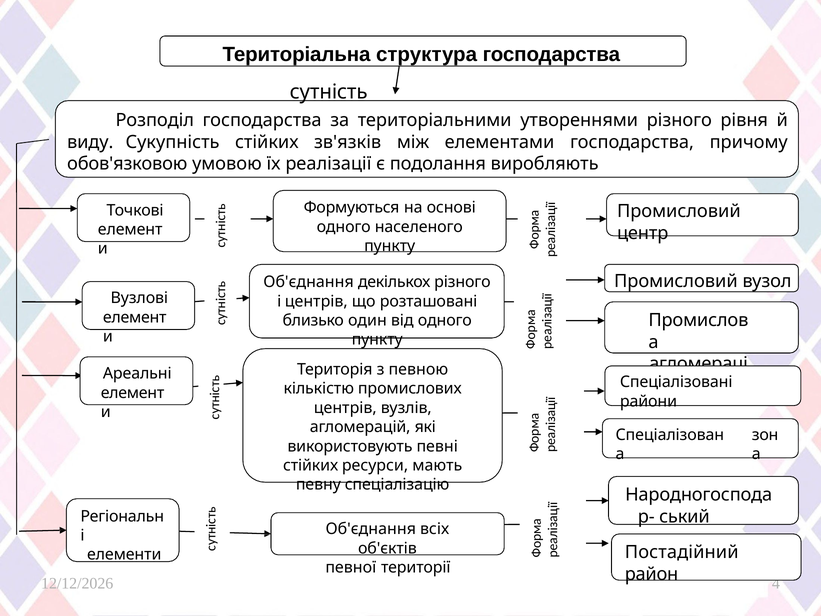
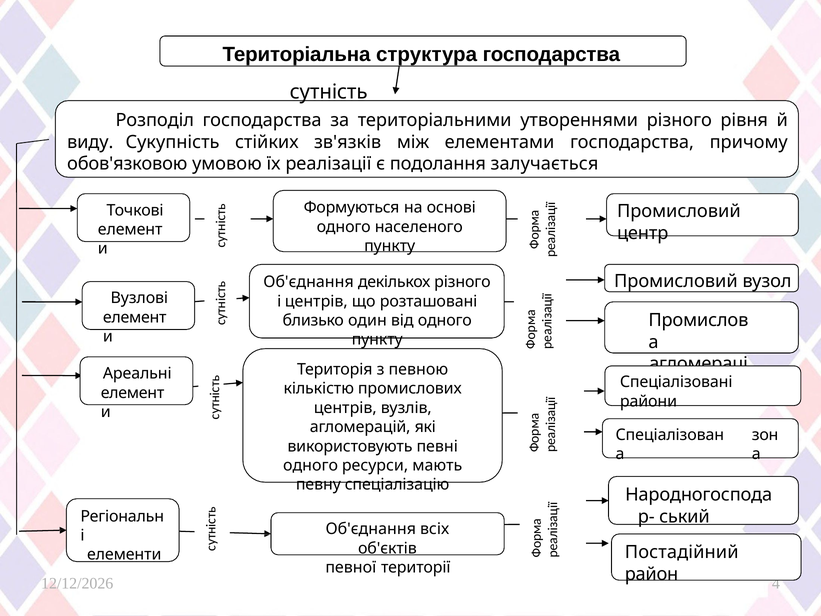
виробляють: виробляють -> залучається
стійких at (311, 465): стійких -> одного
